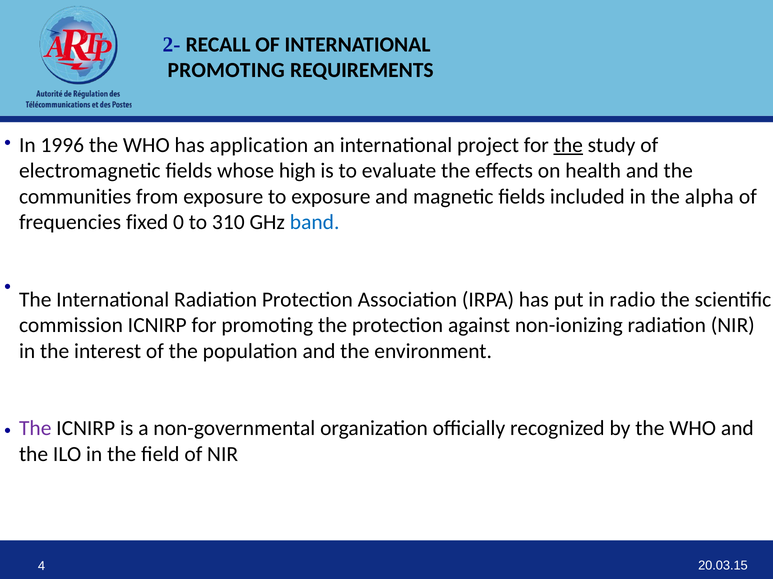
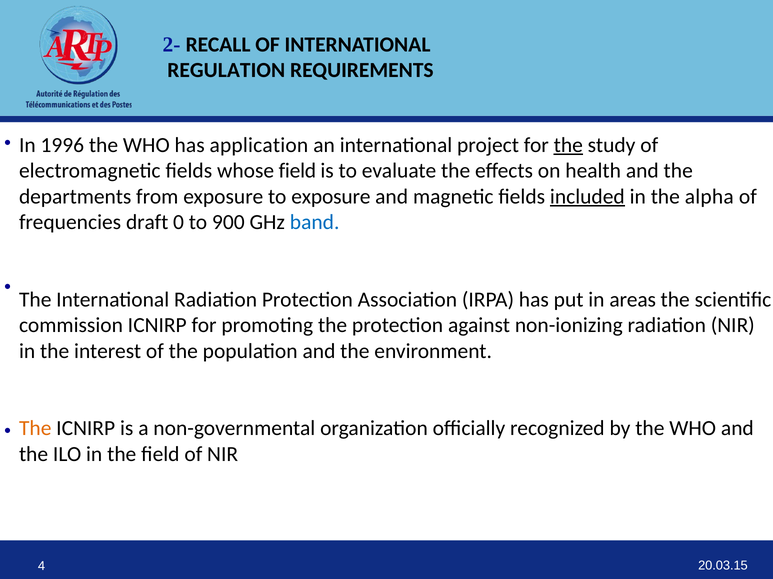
PROMOTING at (226, 70): PROMOTING -> REGULATION
whose high: high -> field
communities: communities -> departments
included underline: none -> present
fixed: fixed -> draft
310: 310 -> 900
radio: radio -> areas
The at (35, 429) colour: purple -> orange
